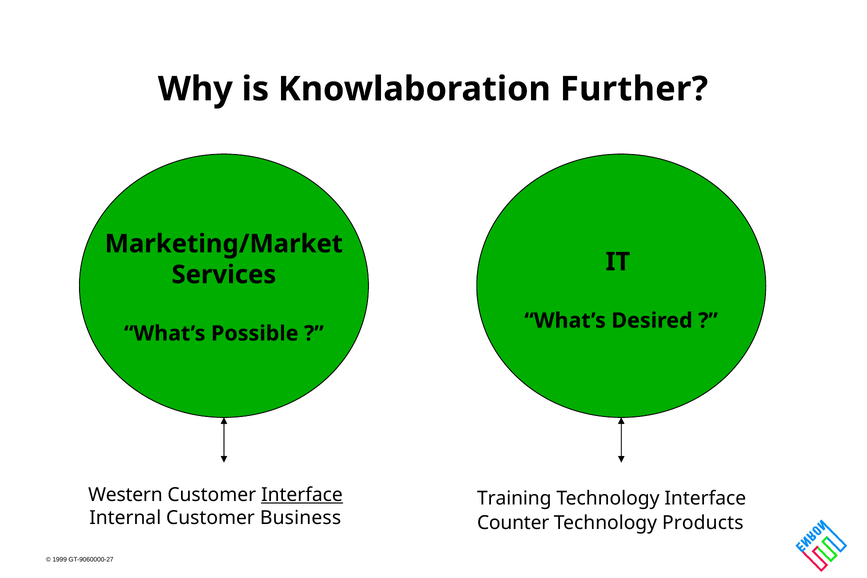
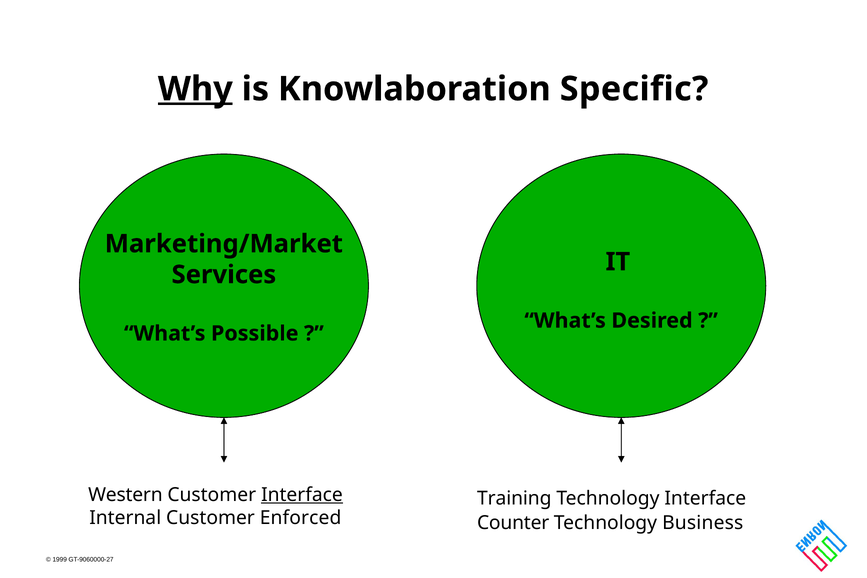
Why underline: none -> present
Further: Further -> Specific
Business: Business -> Enforced
Products: Products -> Business
